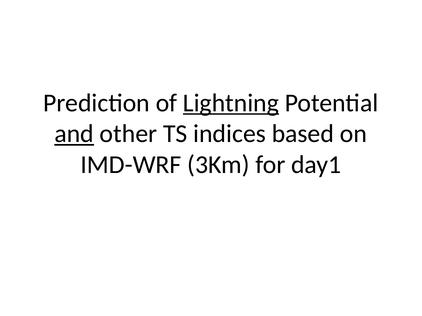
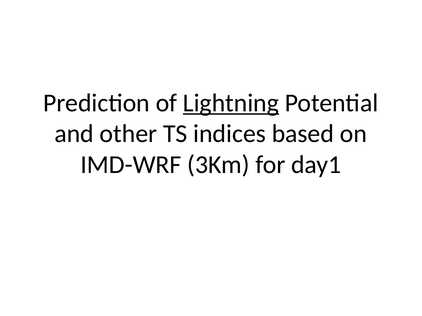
and underline: present -> none
